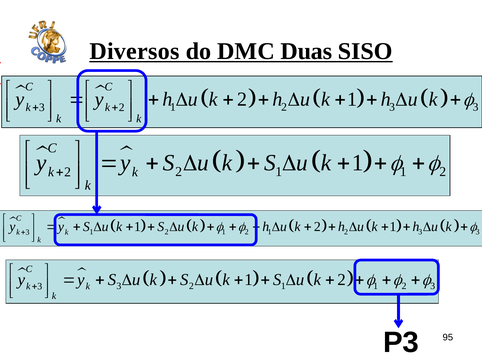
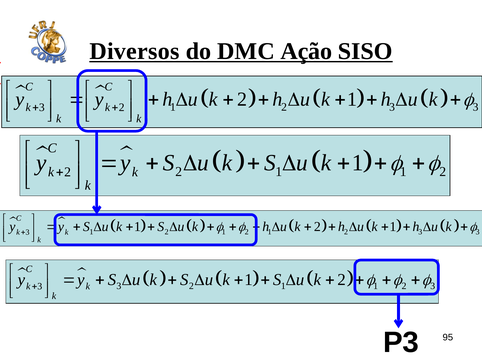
Duas: Duas -> Ação
